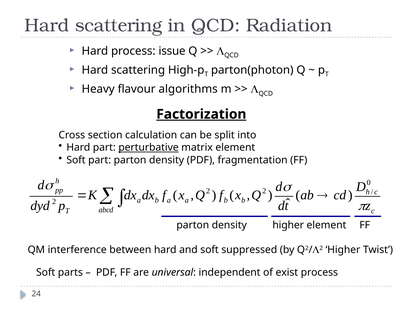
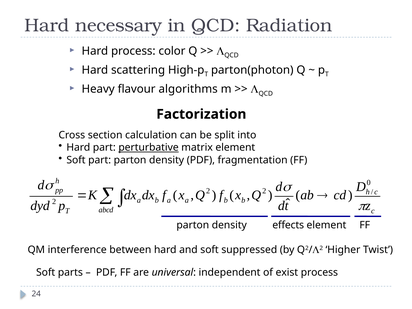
scattering at (119, 25): scattering -> necessary
issue: issue -> color
Factorization underline: present -> none
density higher: higher -> effects
